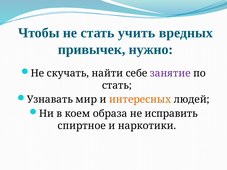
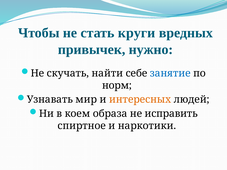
учить: учить -> круги
занятие colour: purple -> blue
стать at (117, 85): стать -> норм
